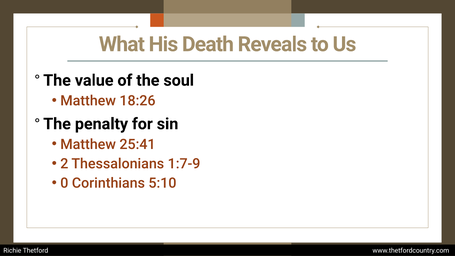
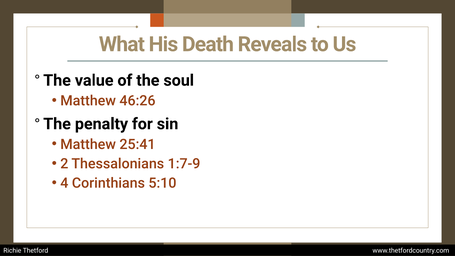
18:26: 18:26 -> 46:26
0: 0 -> 4
